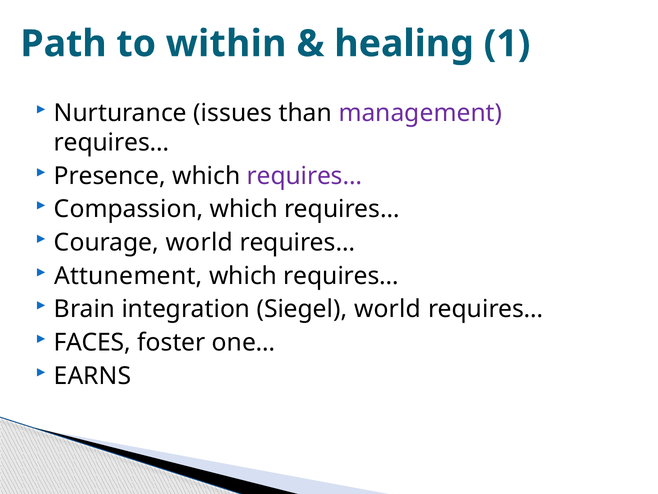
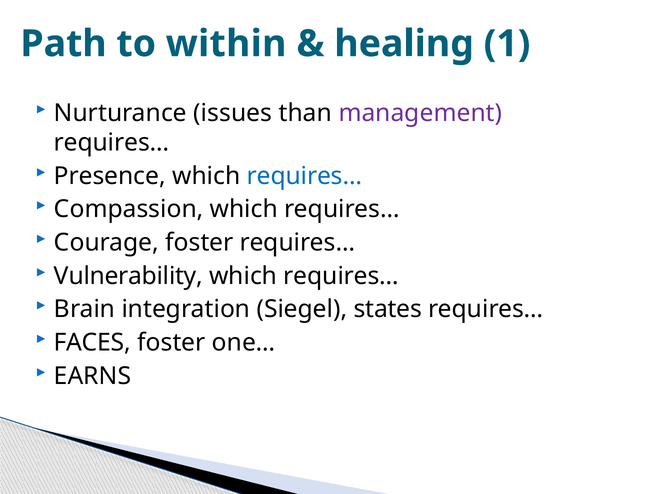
requires… at (304, 176) colour: purple -> blue
Courage world: world -> foster
Attunement: Attunement -> Vulnerability
Siegel world: world -> states
